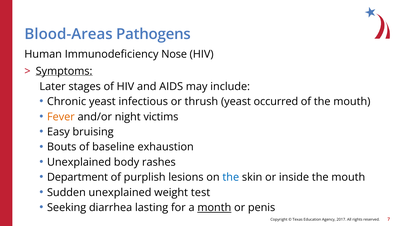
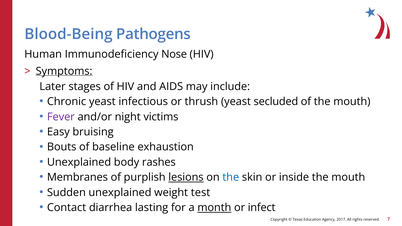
Blood-Areas: Blood-Areas -> Blood-Being
occurred: occurred -> secluded
Fever colour: orange -> purple
Department: Department -> Membranes
lesions underline: none -> present
Seeking: Seeking -> Contact
penis: penis -> infect
